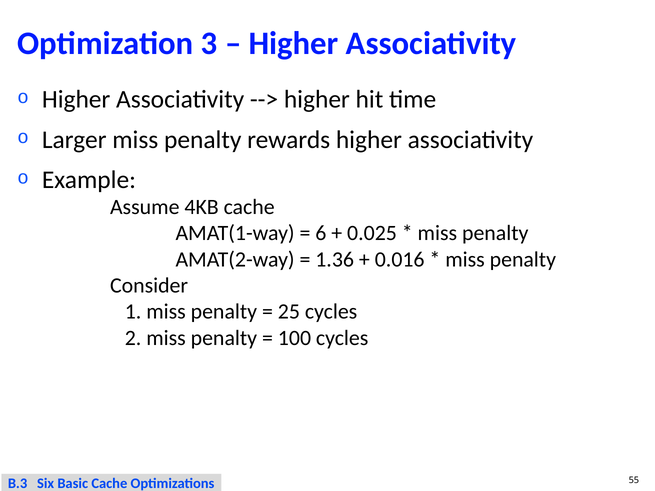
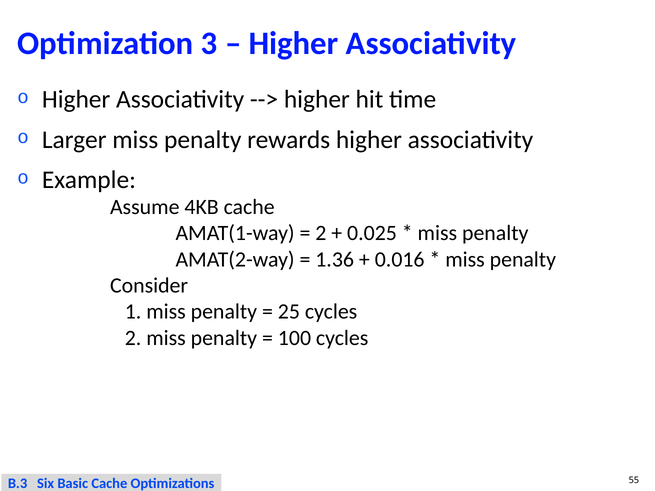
6 at (321, 233): 6 -> 2
